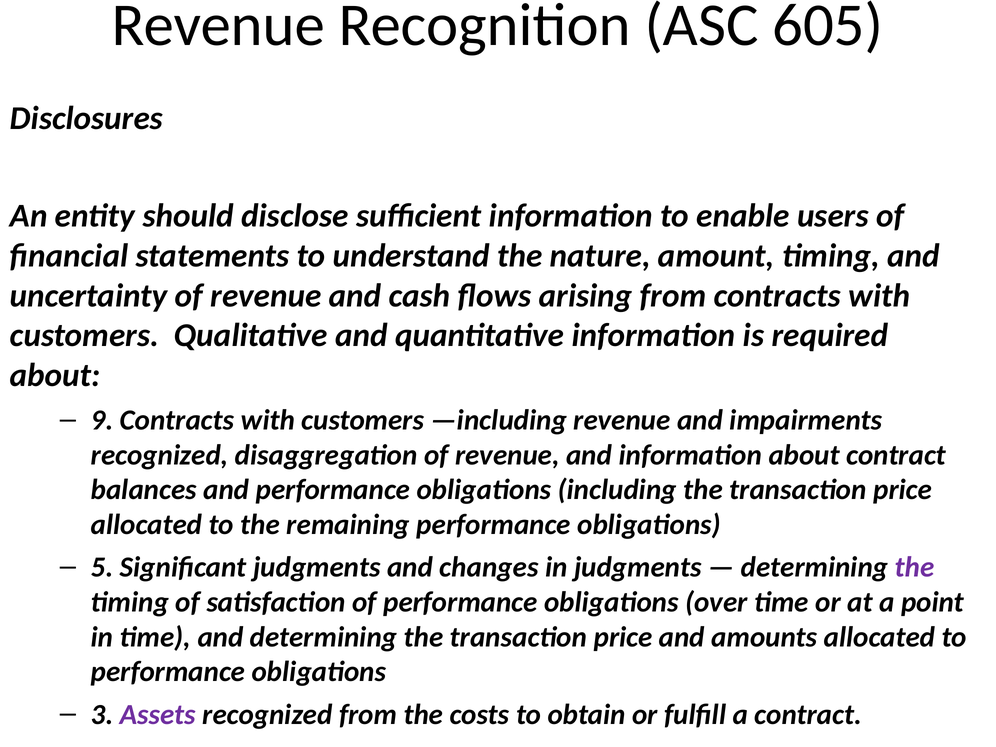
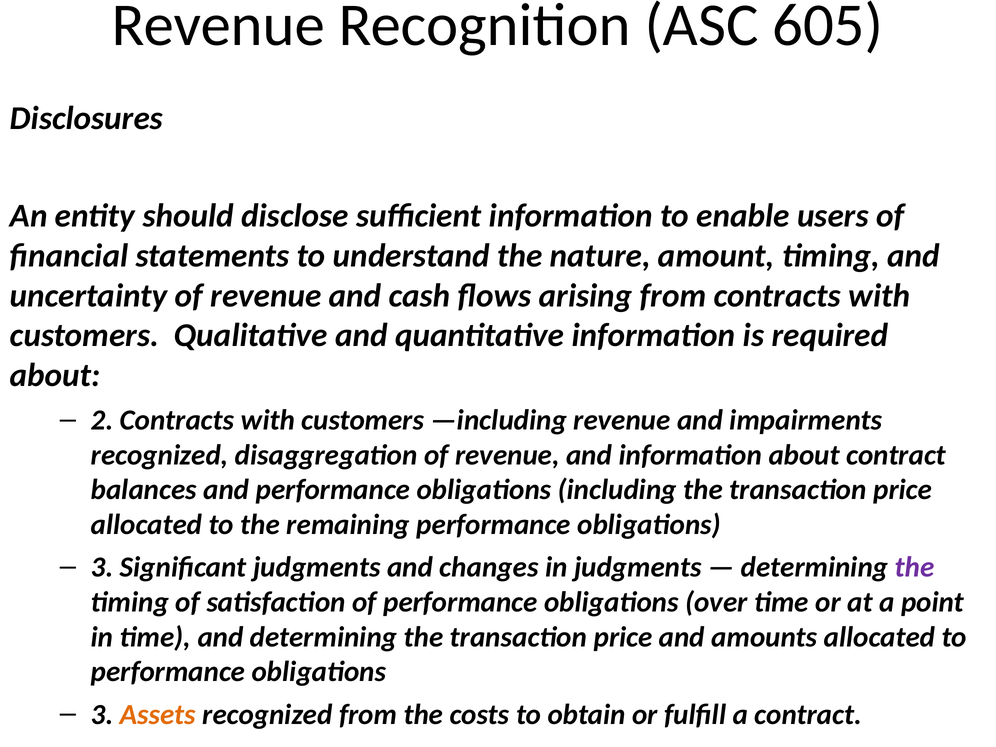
9: 9 -> 2
5 at (102, 567): 5 -> 3
Assets colour: purple -> orange
